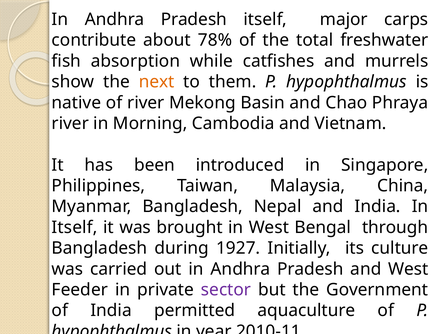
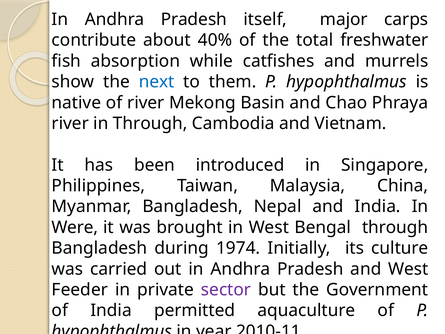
78%: 78% -> 40%
next colour: orange -> blue
in Morning: Morning -> Through
Itself at (75, 227): Itself -> Were
1927: 1927 -> 1974
